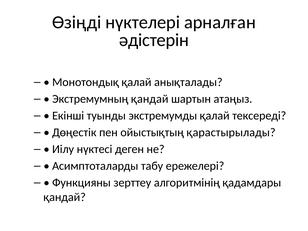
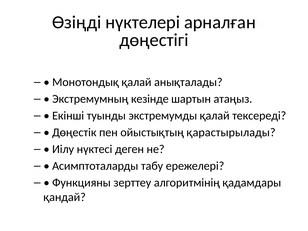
әдістерін: әдістерін -> дөңестігі
Экстремумның қандай: қандай -> кезінде
